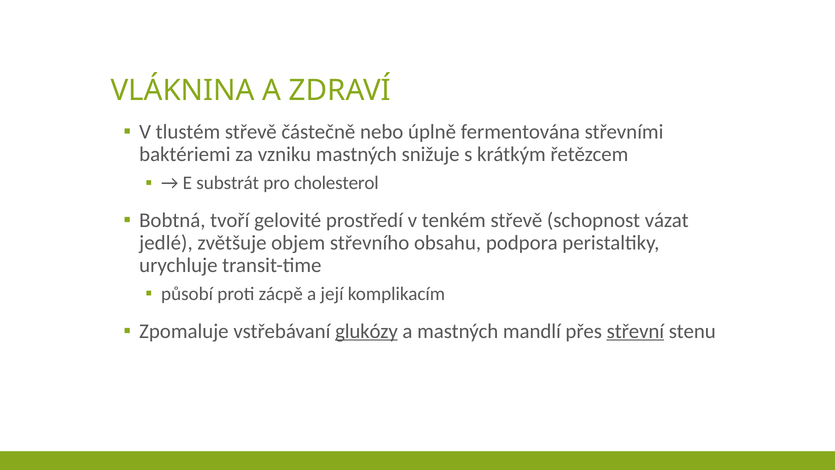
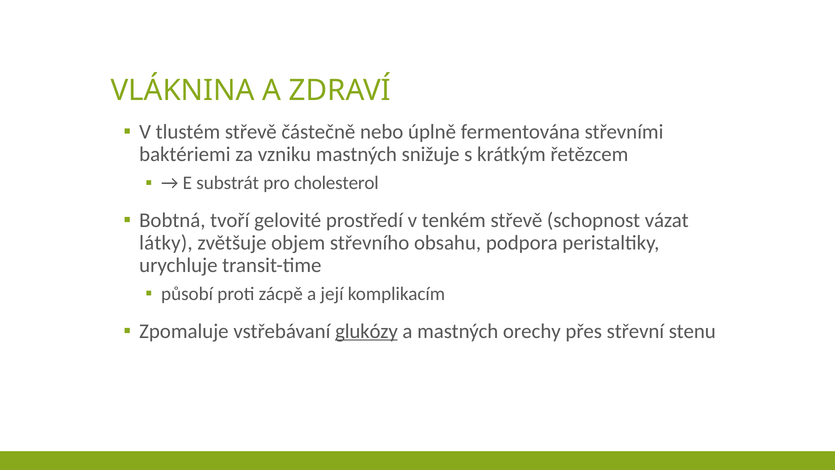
jedlé: jedlé -> látky
mandlí: mandlí -> orechy
střevní underline: present -> none
